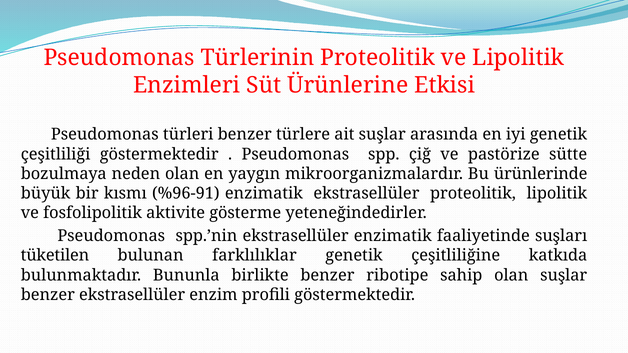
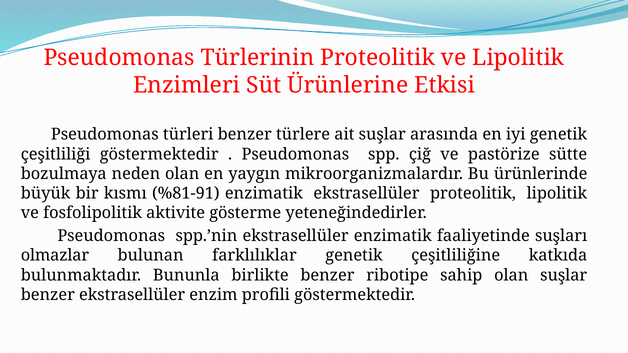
%96-91: %96-91 -> %81-91
tüketilen: tüketilen -> olmazlar
